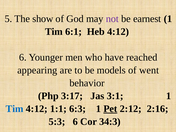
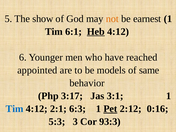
not colour: purple -> orange
Heb underline: none -> present
appearing: appearing -> appointed
went: went -> same
1:1: 1:1 -> 2:1
2:16: 2:16 -> 0:16
5:3 6: 6 -> 3
34:3: 34:3 -> 93:3
